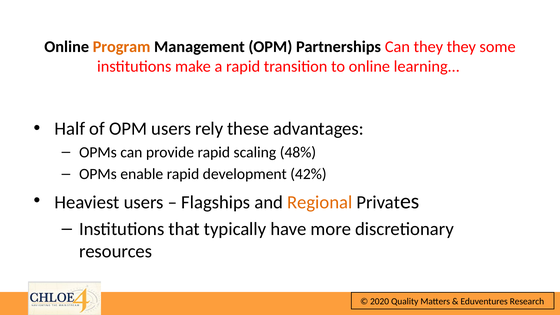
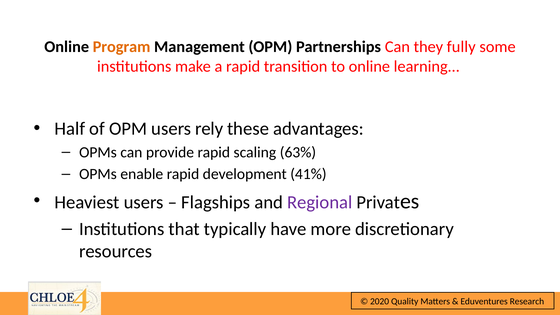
they they: they -> fully
48%: 48% -> 63%
42%: 42% -> 41%
Regional colour: orange -> purple
